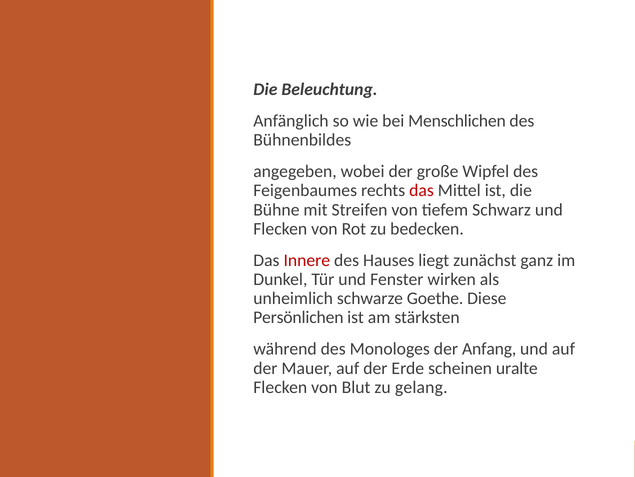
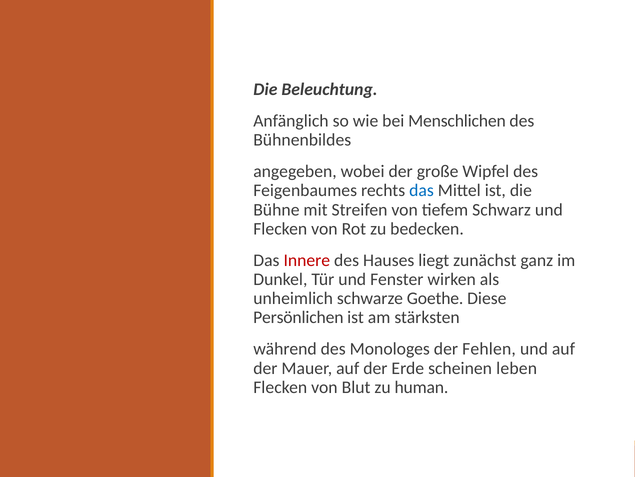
das at (421, 190) colour: red -> blue
Anfang: Anfang -> Fehlen
uralte: uralte -> leben
gelang: gelang -> human
